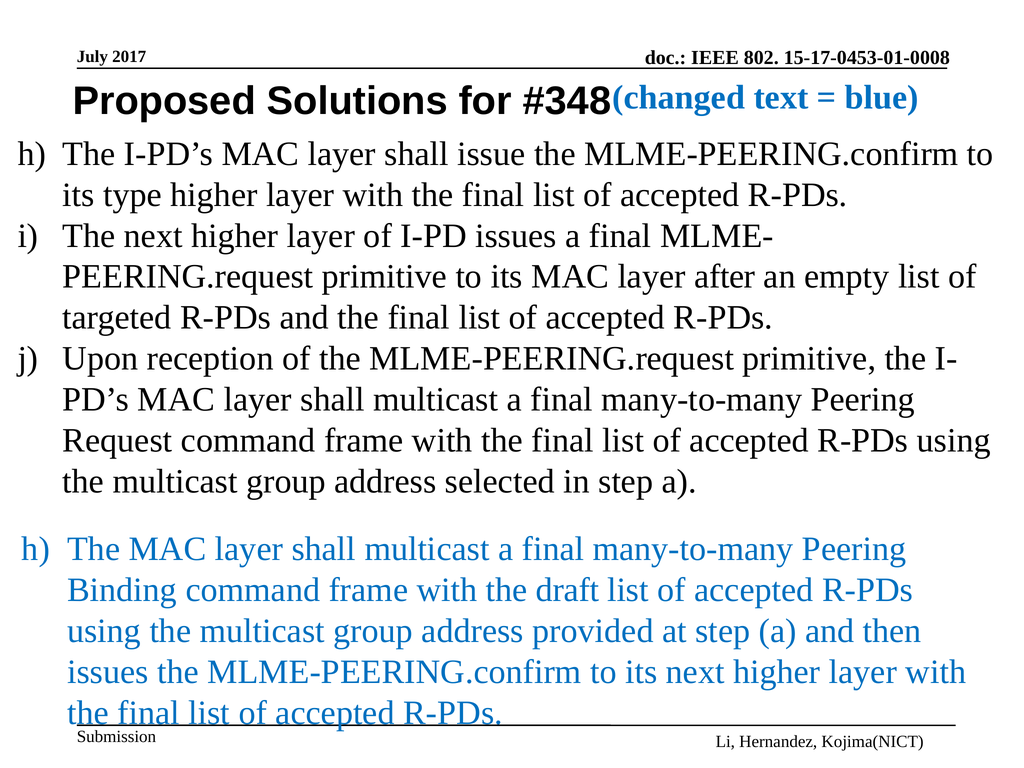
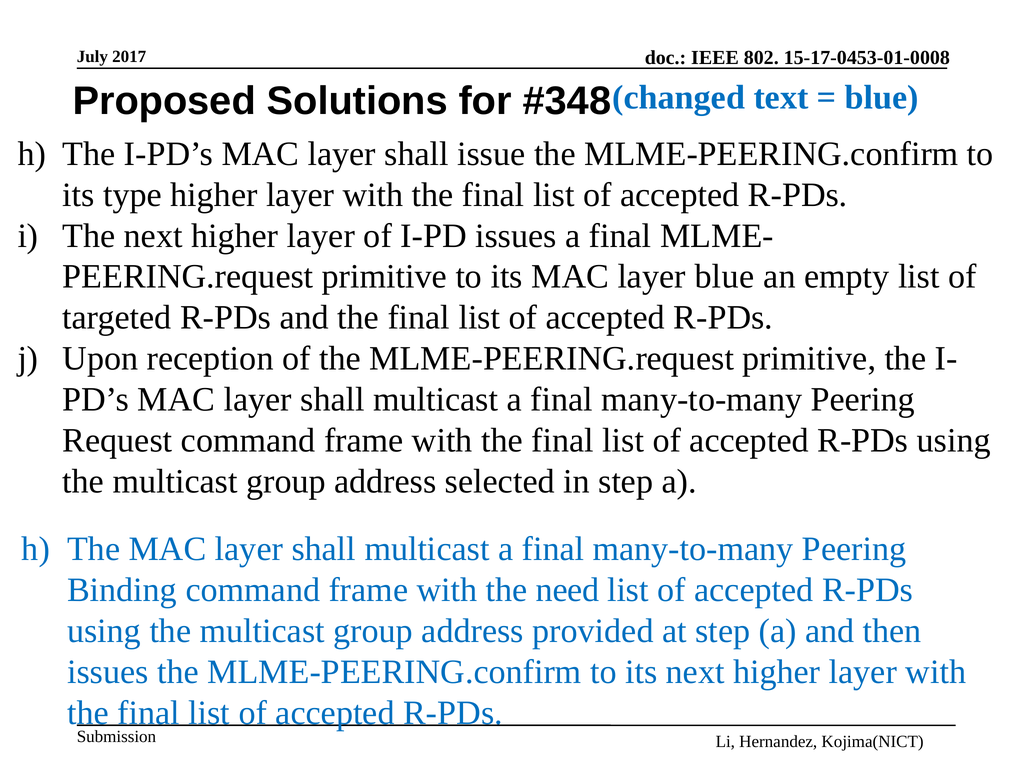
layer after: after -> blue
draft: draft -> need
